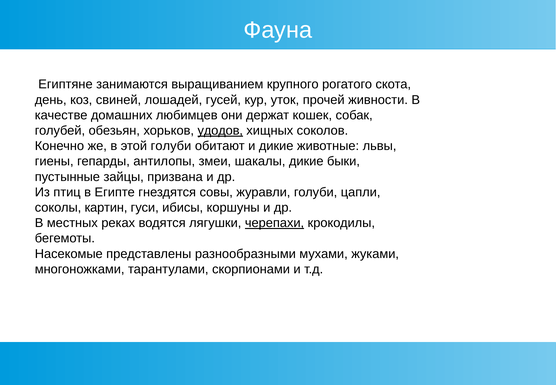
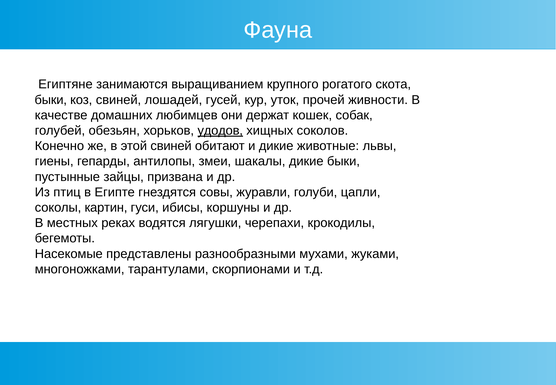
день at (51, 100): день -> быки
этой голуби: голуби -> свиней
черепахи underline: present -> none
